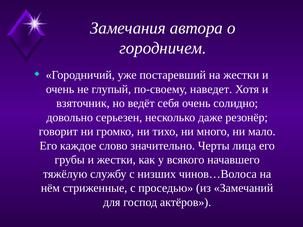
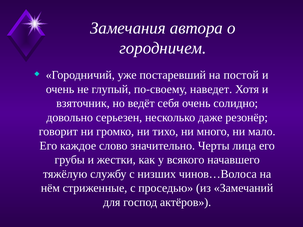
на жестки: жестки -> постой
